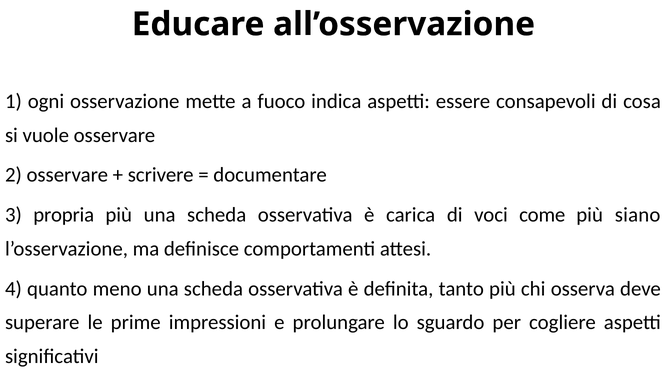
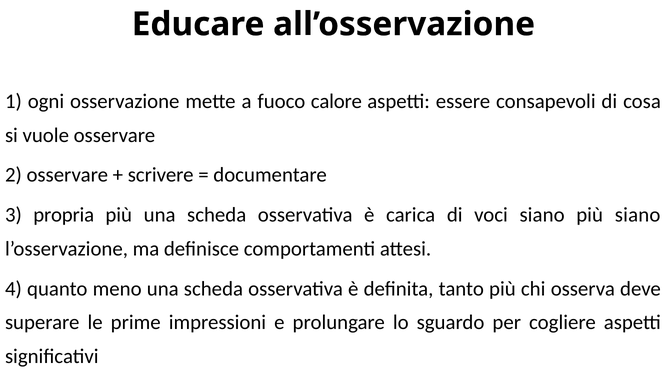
indica: indica -> calore
voci come: come -> siano
